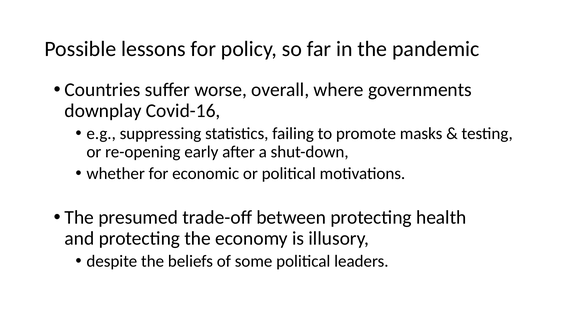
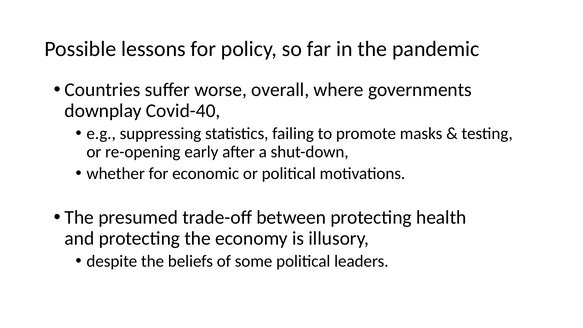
Covid-16: Covid-16 -> Covid-40
